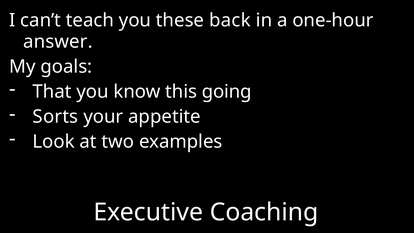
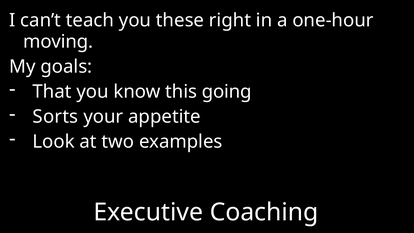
back: back -> right
answer: answer -> moving
